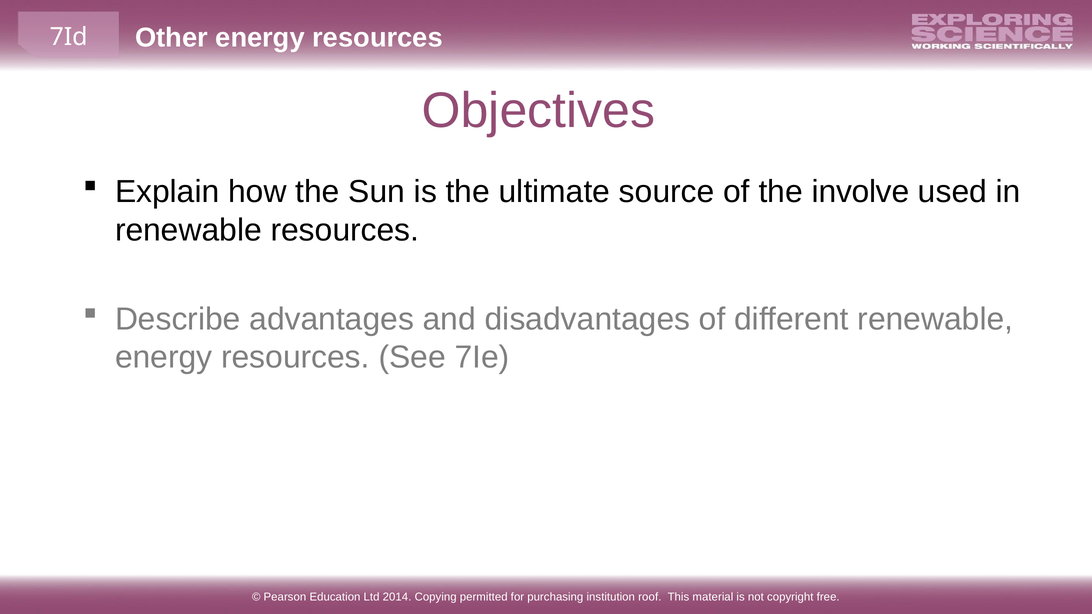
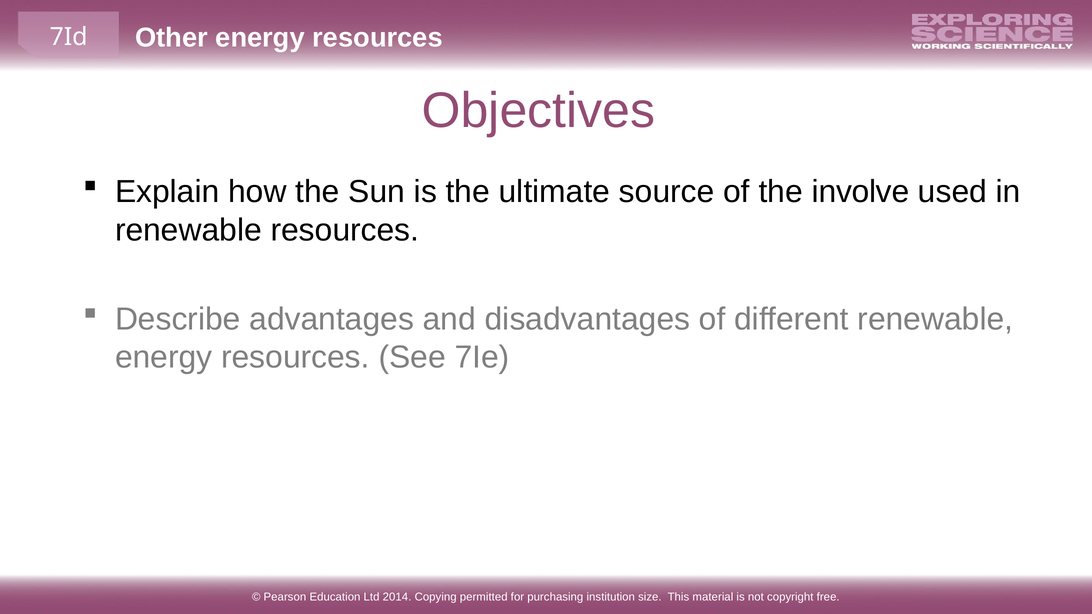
roof: roof -> size
